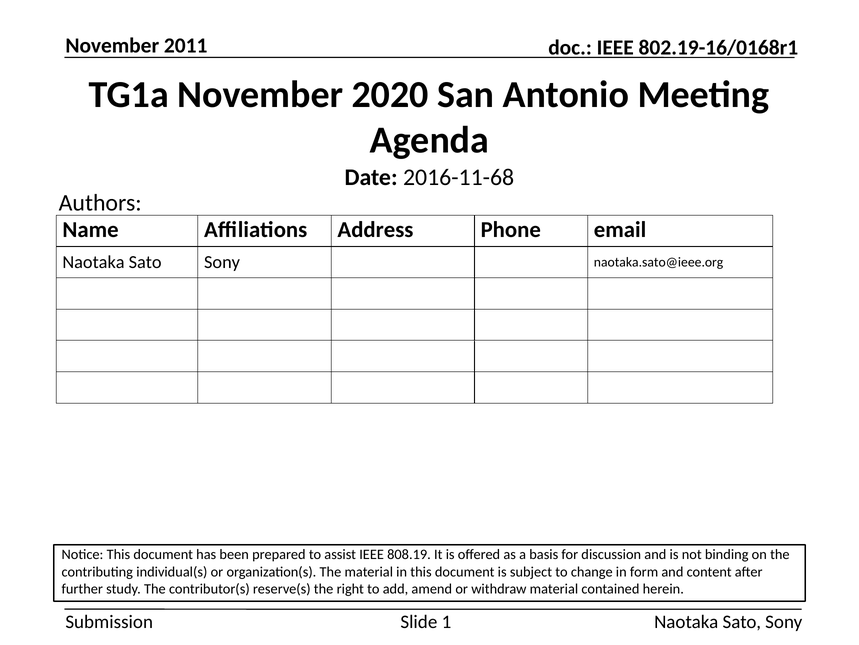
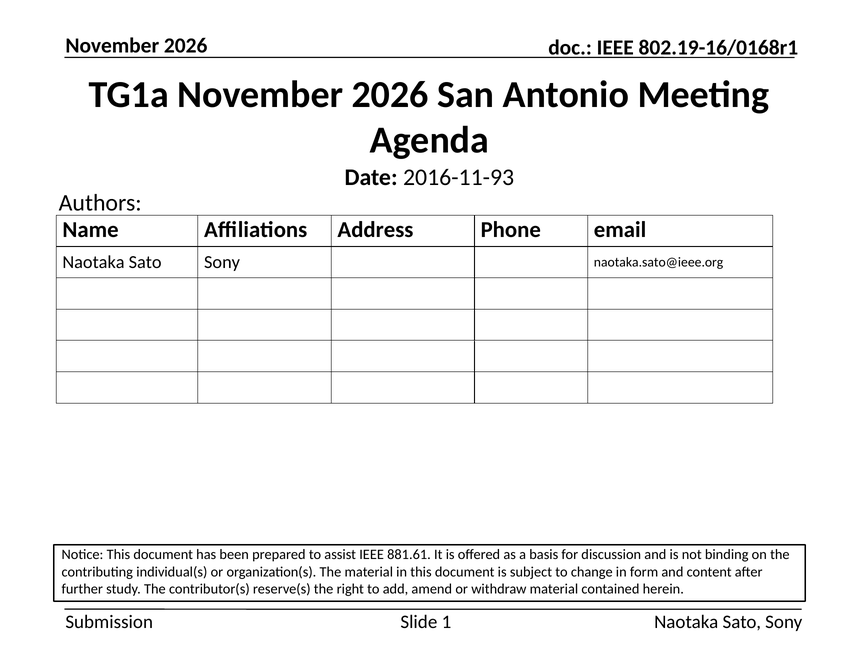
2011 at (186, 46): 2011 -> 2026
TG1a November 2020: 2020 -> 2026
2016-11-68: 2016-11-68 -> 2016-11-93
808.19: 808.19 -> 881.61
